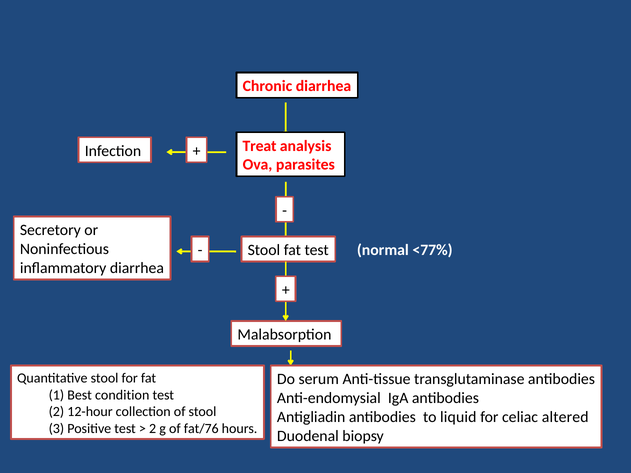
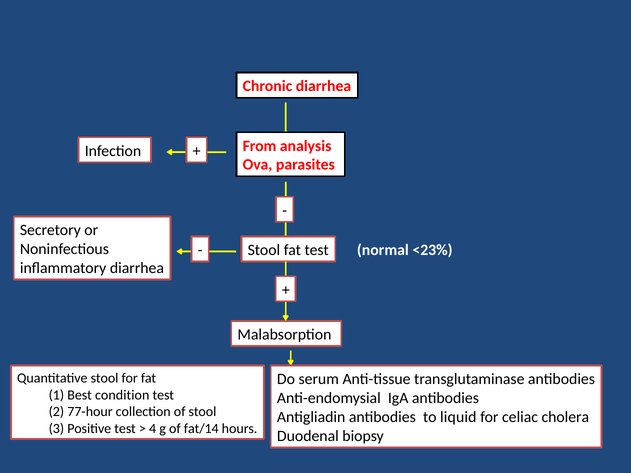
Treat: Treat -> From
<77%: <77% -> <23%
12-hour: 12-hour -> 77-hour
altered: altered -> cholera
2 at (153, 429): 2 -> 4
fat/76: fat/76 -> fat/14
